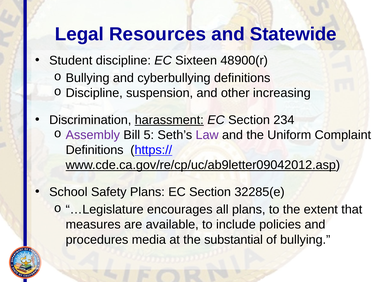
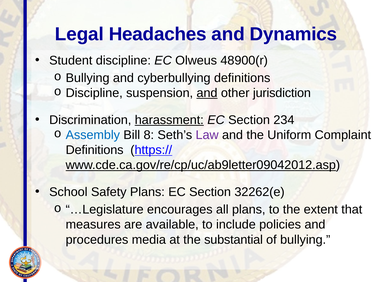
Resources: Resources -> Headaches
Statewide: Statewide -> Dynamics
Sixteen: Sixteen -> Olweus
and at (207, 93) underline: none -> present
increasing: increasing -> jurisdiction
Assembly colour: purple -> blue
5: 5 -> 8
32285(e: 32285(e -> 32262(e
